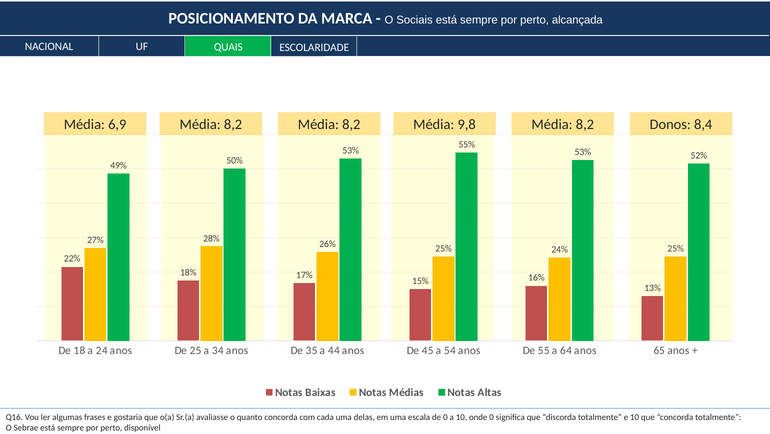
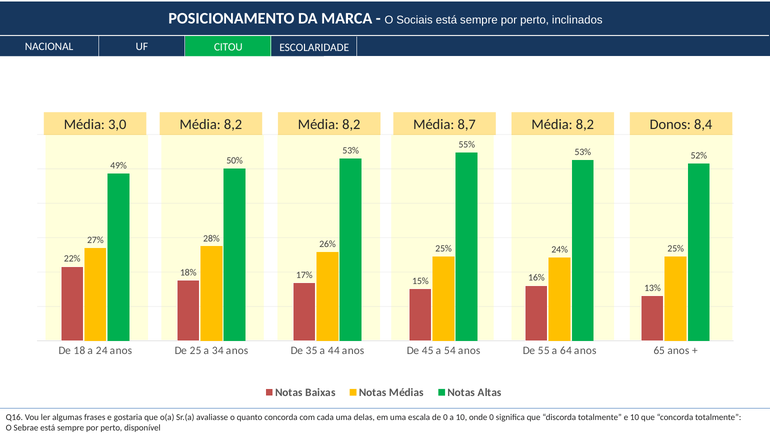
alcançada: alcançada -> inclinados
QUAIS: QUAIS -> CITOU
6,9: 6,9 -> 3,0
9,8: 9,8 -> 8,7
